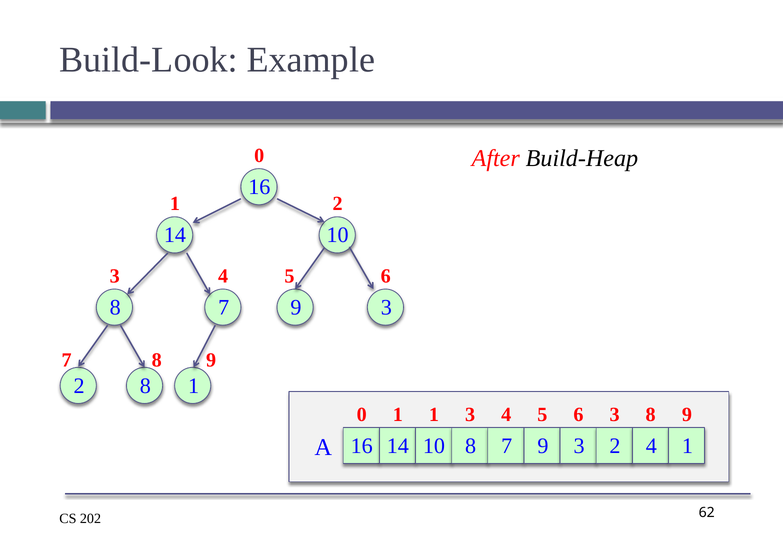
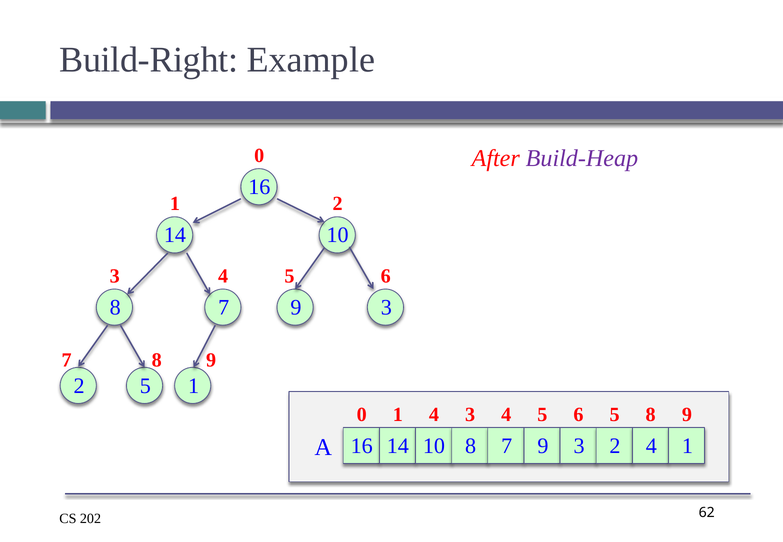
Build-Look: Build-Look -> Build-Right
Build-Heap colour: black -> purple
2 8: 8 -> 5
1 1: 1 -> 4
5 6 3: 3 -> 5
